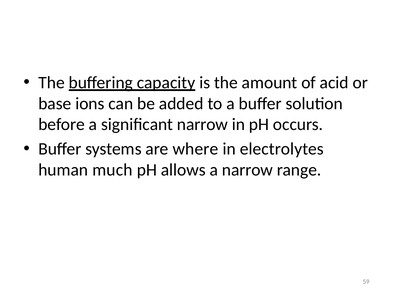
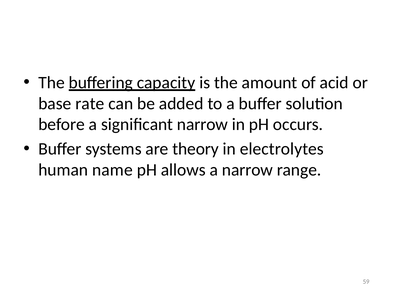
ions: ions -> rate
where: where -> theory
much: much -> name
